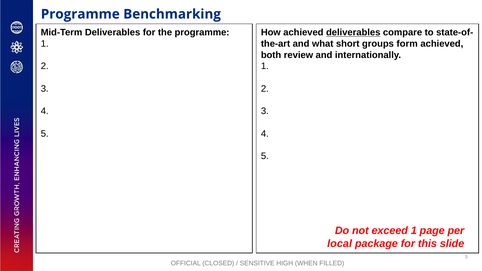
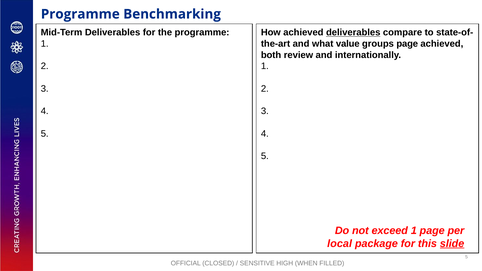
short: short -> value
groups form: form -> page
slide underline: none -> present
